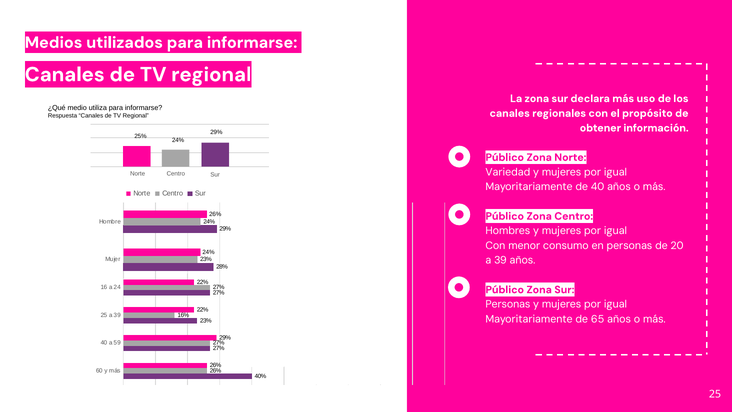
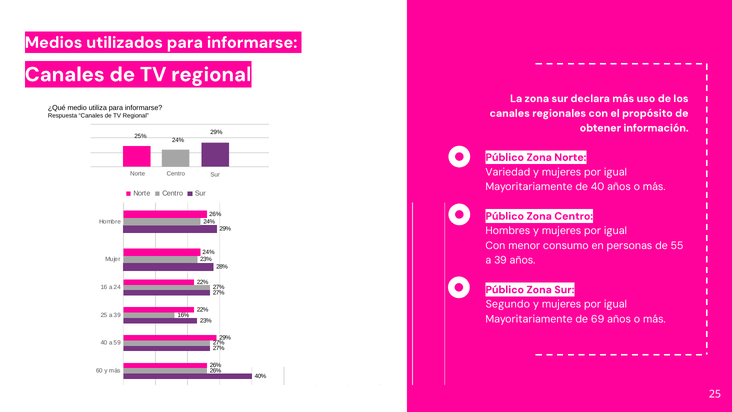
20: 20 -> 55
Personas at (508, 304): Personas -> Segundo
65: 65 -> 69
